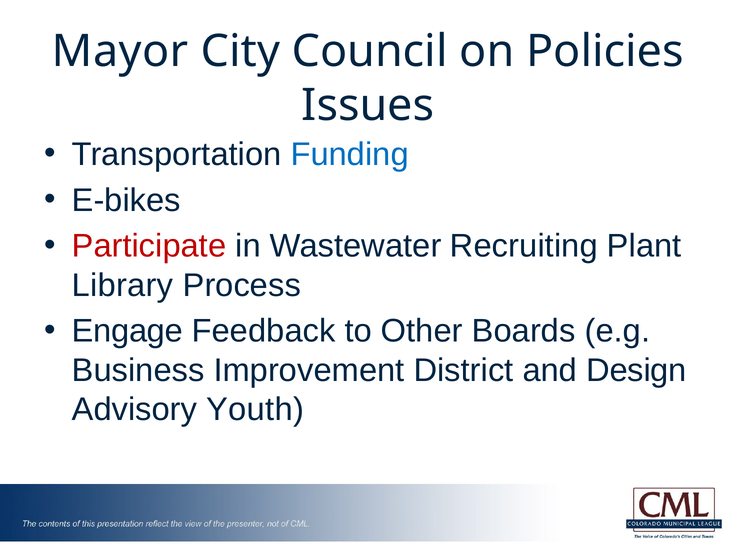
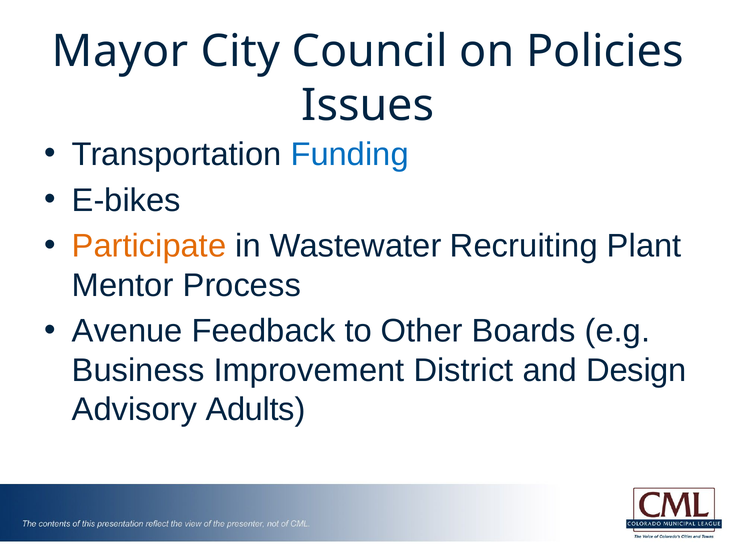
Participate colour: red -> orange
Library: Library -> Mentor
Engage: Engage -> Avenue
Youth: Youth -> Adults
